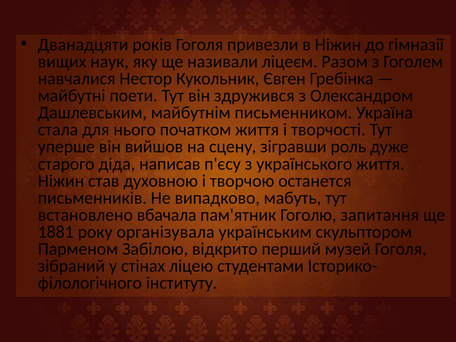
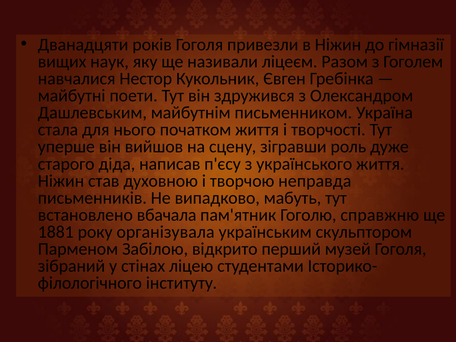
останется: останется -> неправда
запитання: запитання -> справжню
